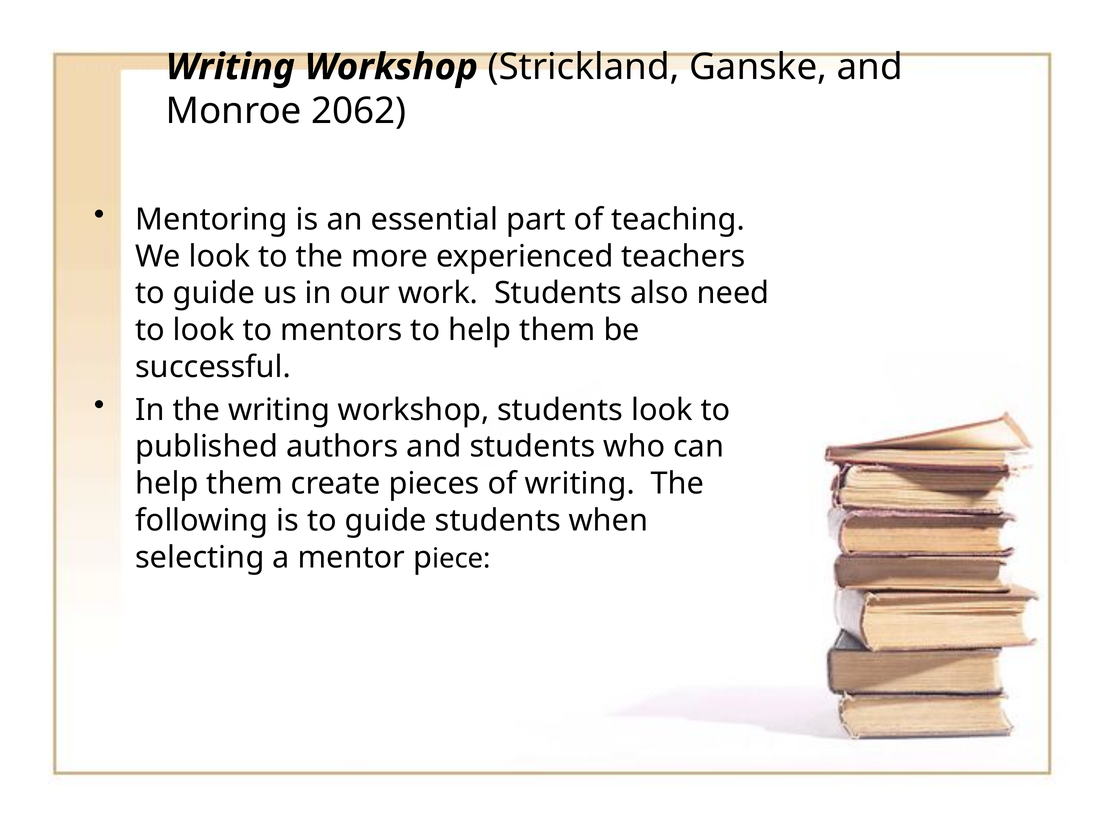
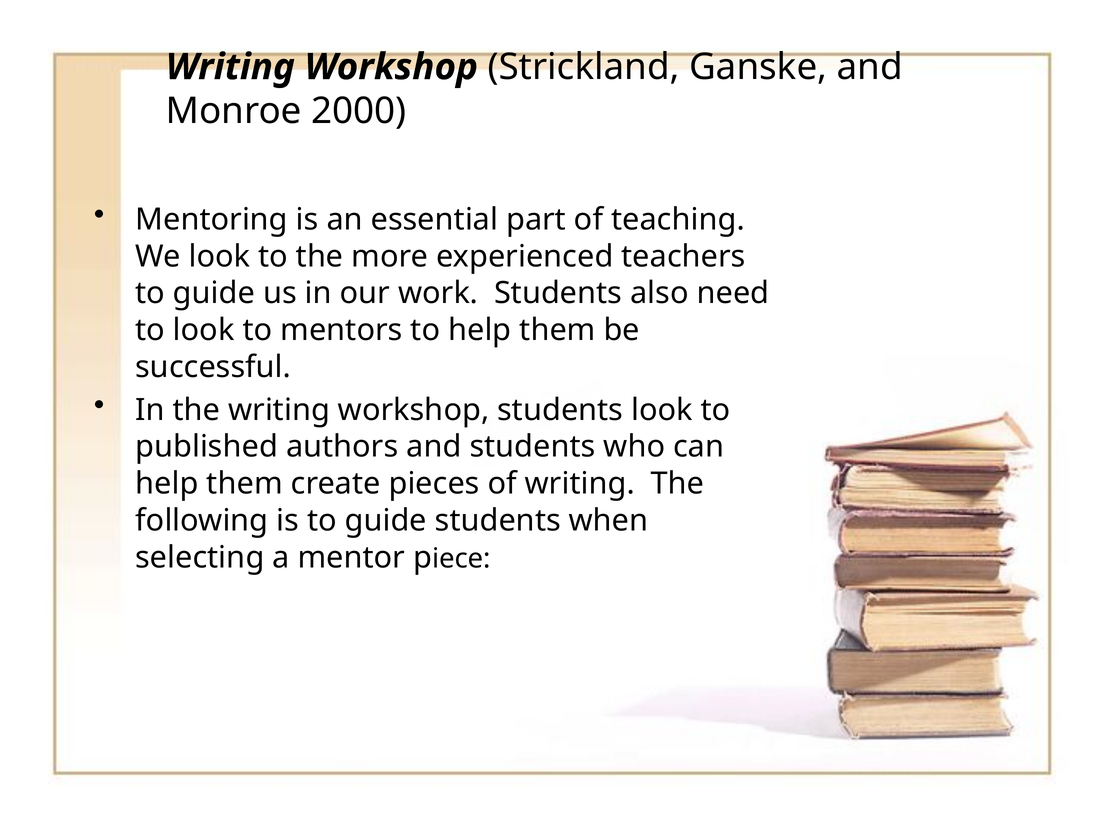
2062: 2062 -> 2000
